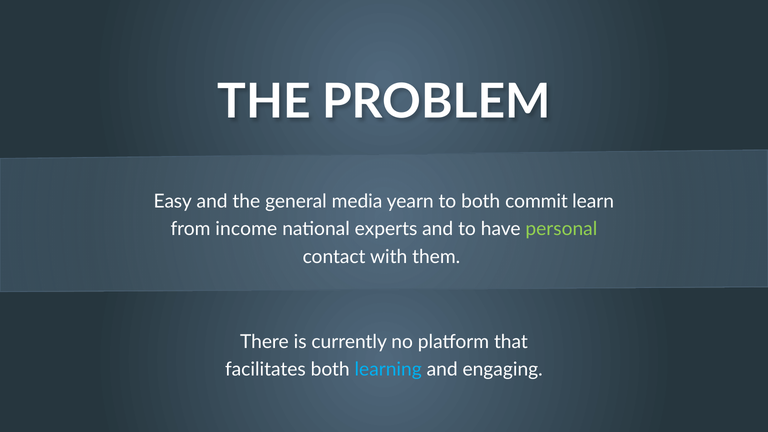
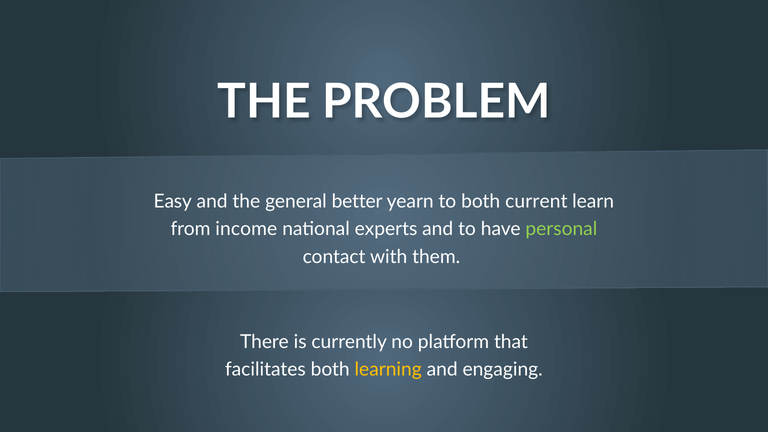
media: media -> better
commit: commit -> current
learning colour: light blue -> yellow
